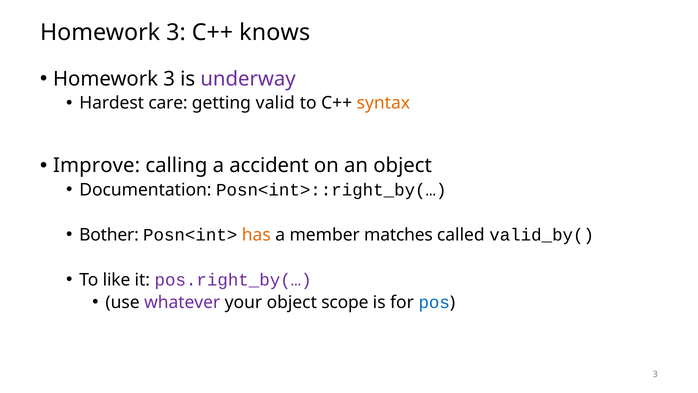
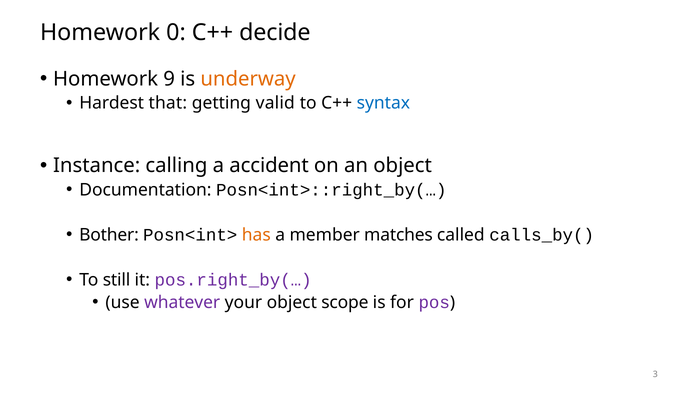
3 at (176, 33): 3 -> 0
knows: knows -> decide
3 at (169, 79): 3 -> 9
underway colour: purple -> orange
care: care -> that
syntax colour: orange -> blue
Improve: Improve -> Instance
valid_by(: valid_by( -> calls_by(
like: like -> still
pos colour: blue -> purple
